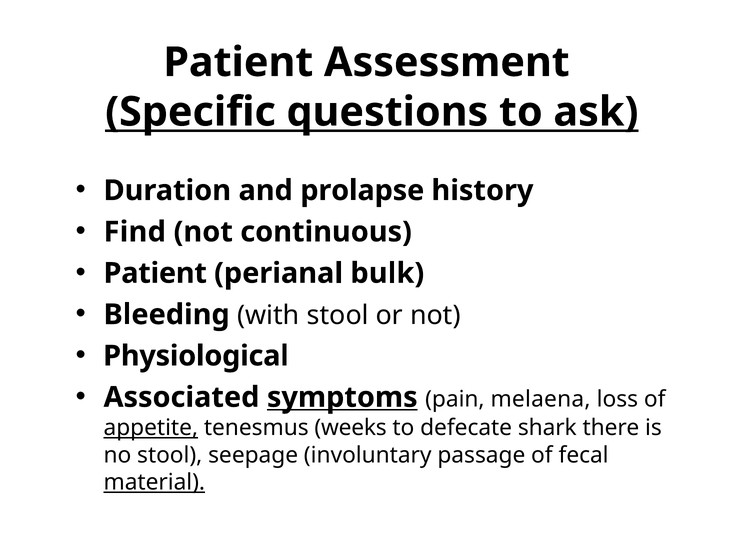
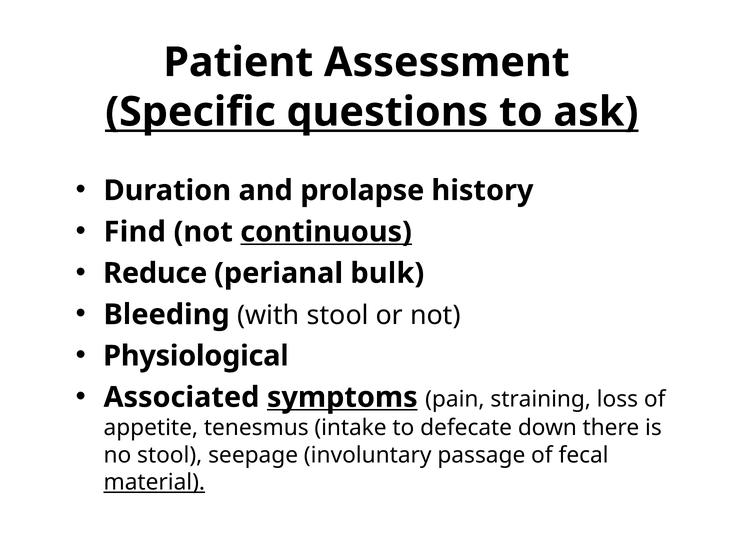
continuous underline: none -> present
Patient at (155, 273): Patient -> Reduce
melaena: melaena -> straining
appetite underline: present -> none
weeks: weeks -> intake
shark: shark -> down
